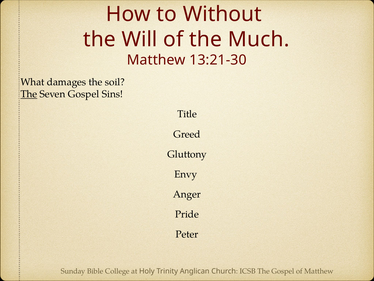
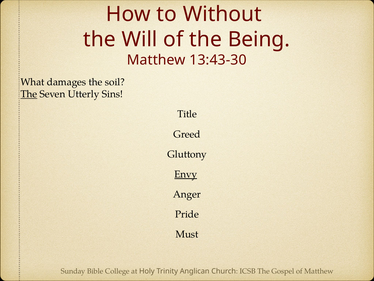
Much: Much -> Being
13:21-30: 13:21-30 -> 13:43-30
Seven Gospel: Gospel -> Utterly
Envy underline: none -> present
Peter: Peter -> Must
